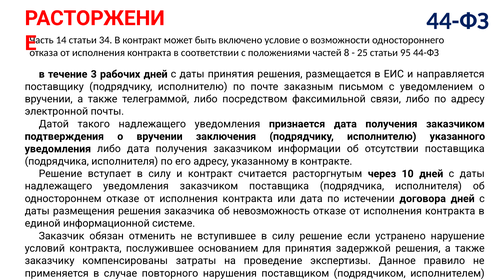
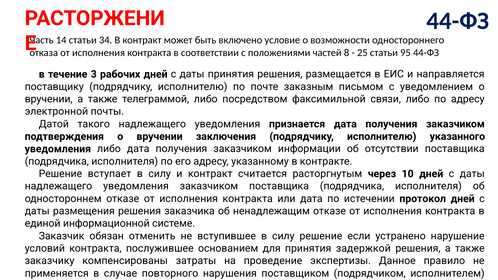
договора: договора -> протокол
невозможность: невозможность -> ненадлежащим
